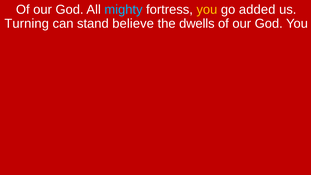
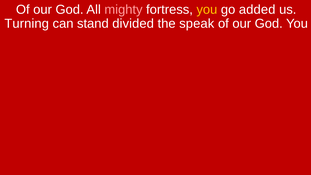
mighty colour: light blue -> pink
believe: believe -> divided
dwells: dwells -> speak
